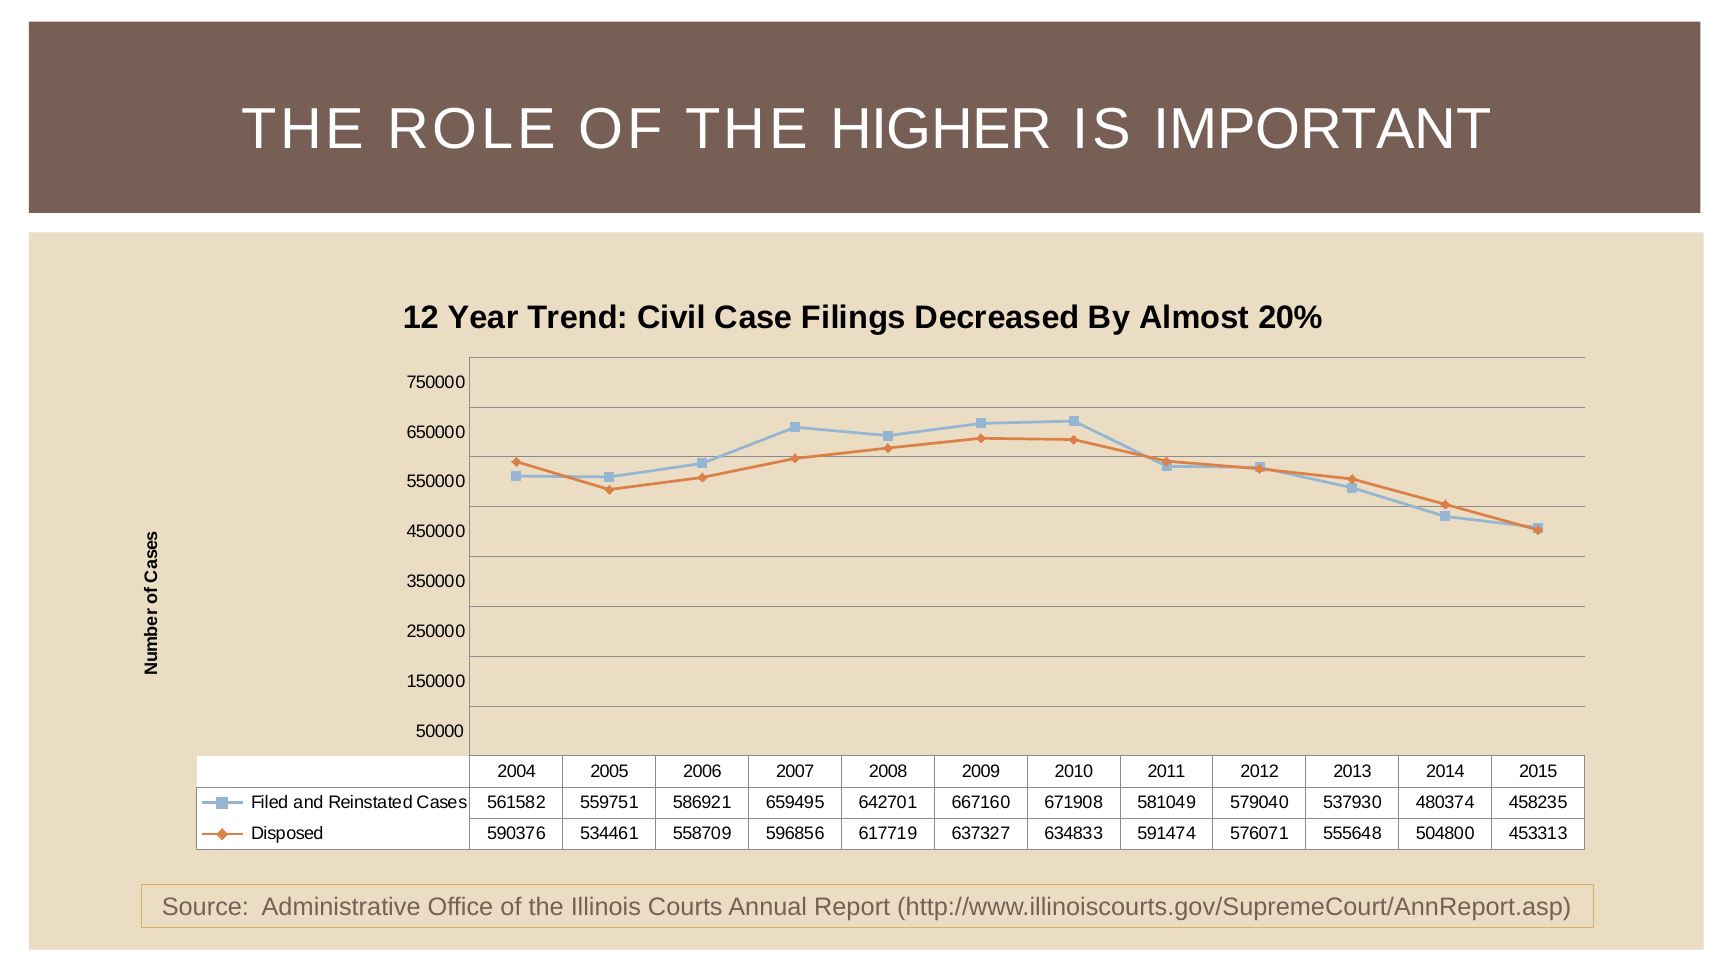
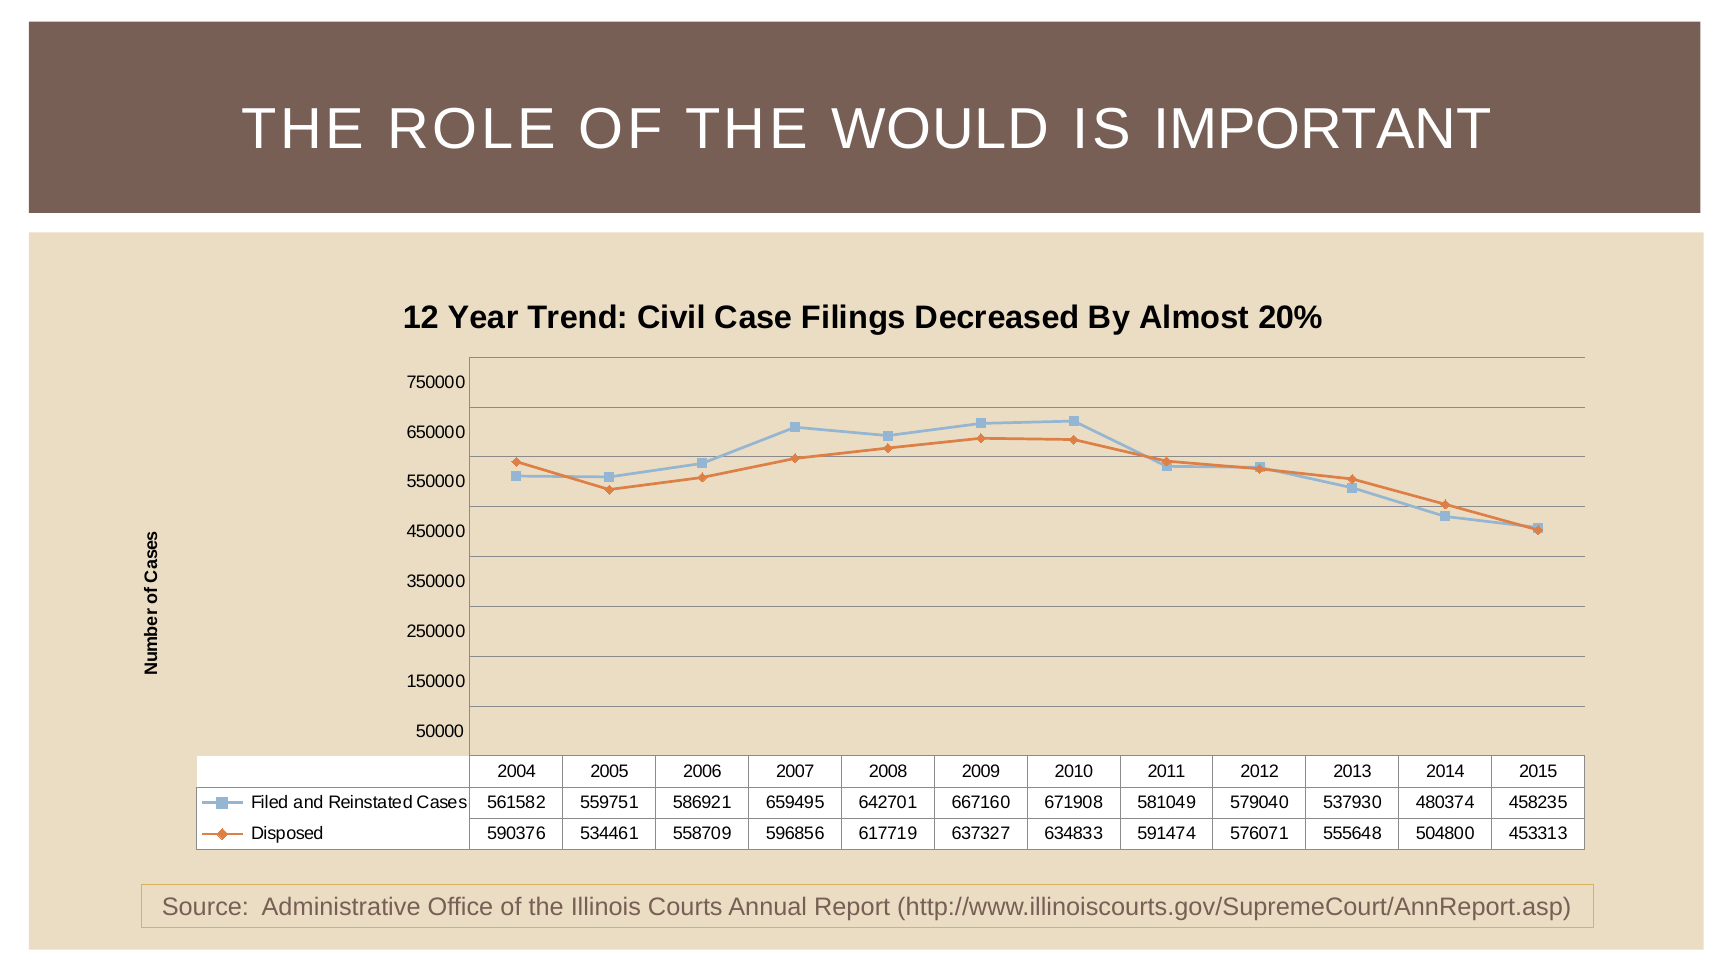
HIGHER: HIGHER -> WOULD
